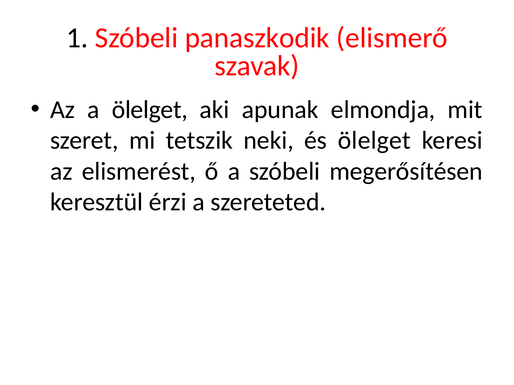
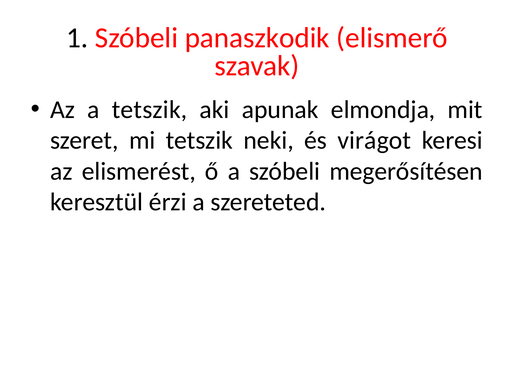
a ölelget: ölelget -> tetszik
és ölelget: ölelget -> virágot
